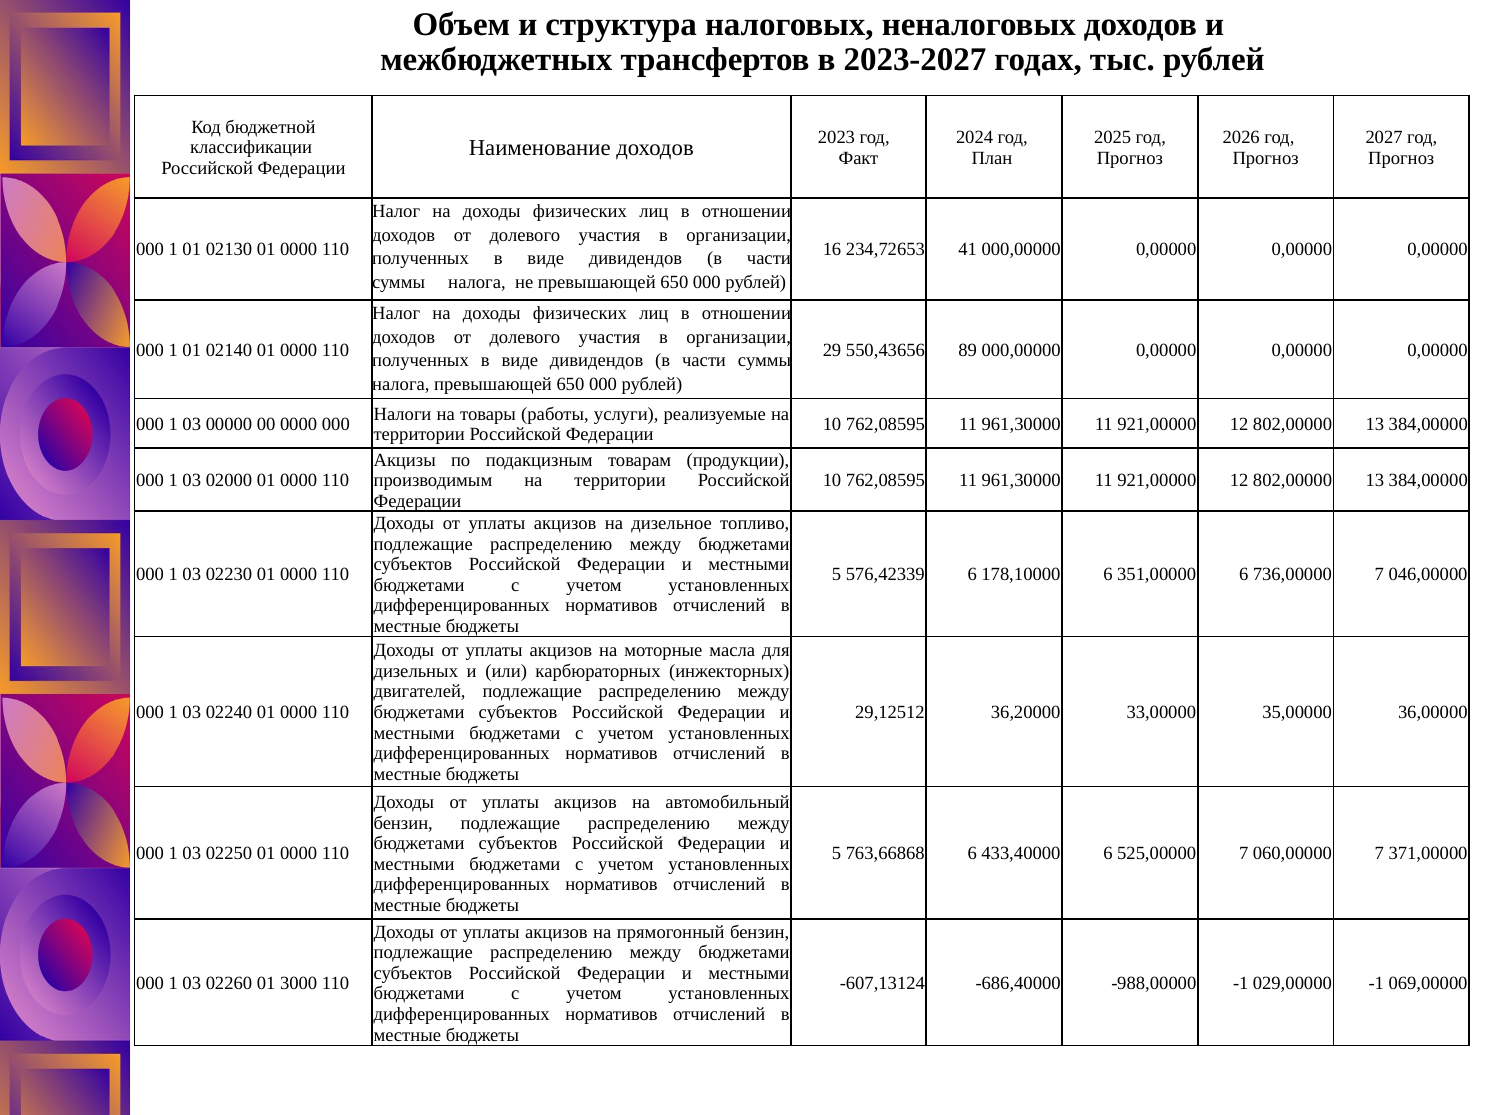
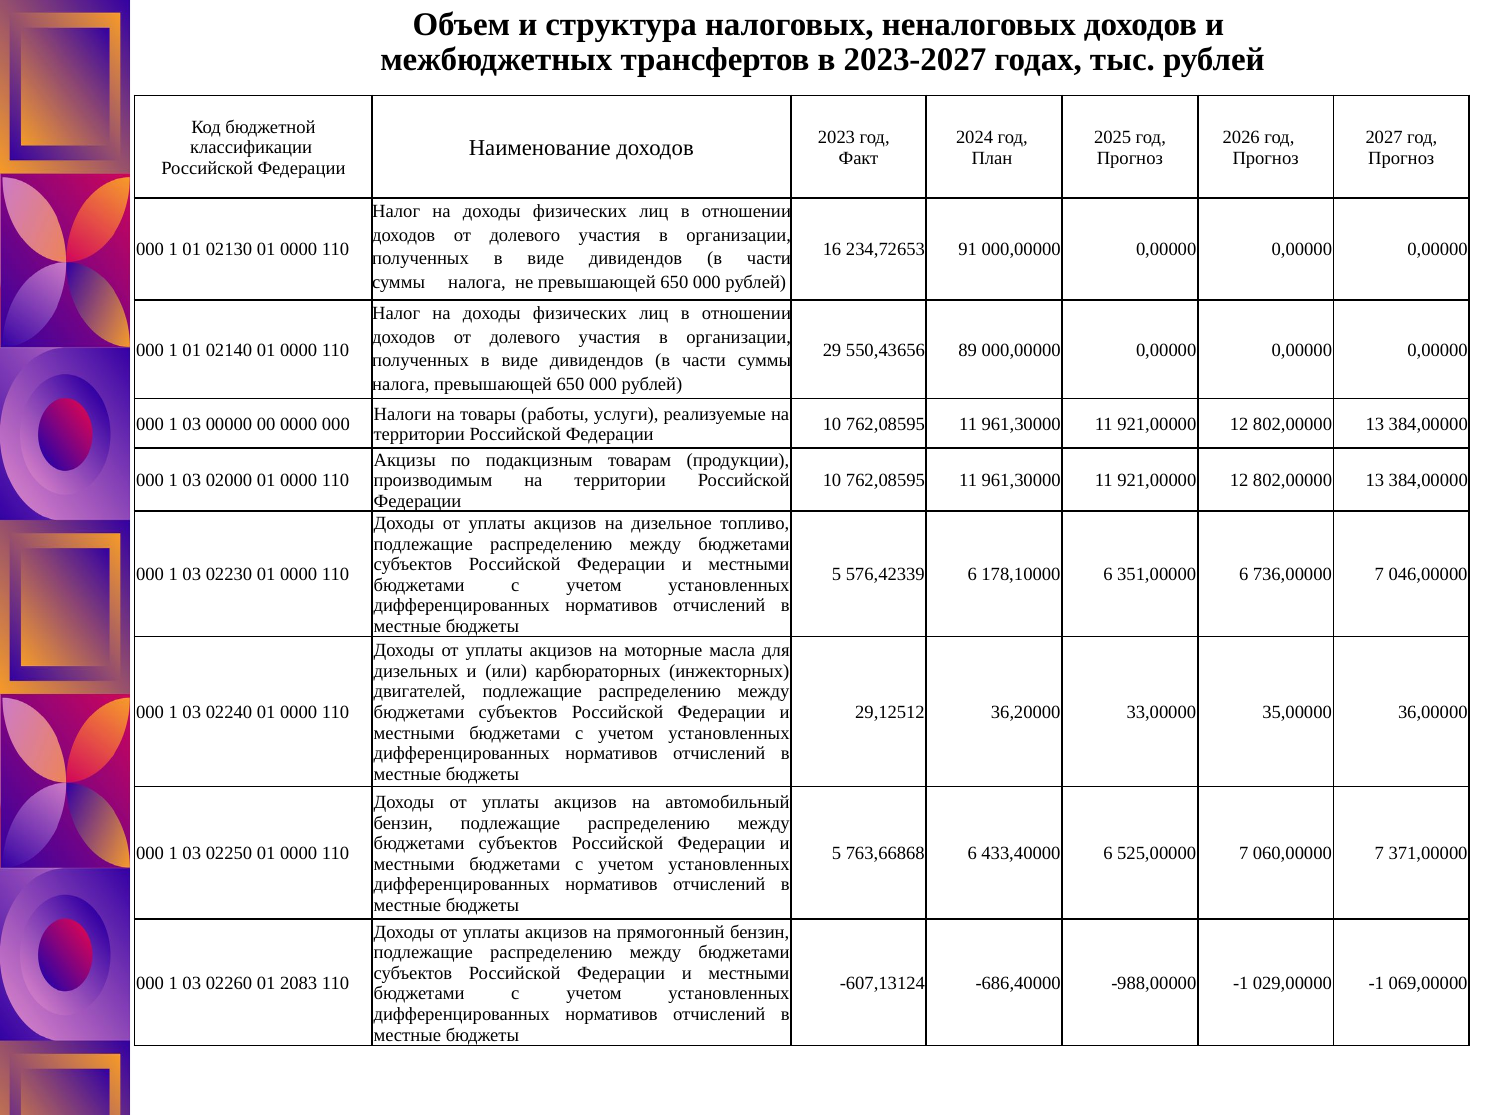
41: 41 -> 91
3000: 3000 -> 2083
